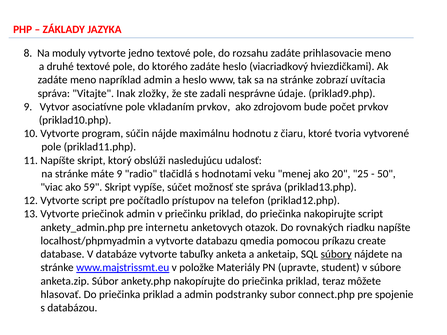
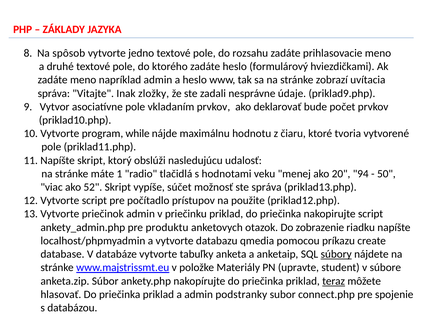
moduly: moduly -> spôsob
viacriadkový: viacriadkový -> formulárový
zdrojovom: zdrojovom -> deklarovať
súčin: súčin -> while
máte 9: 9 -> 1
25: 25 -> 94
59: 59 -> 52
telefon: telefon -> použite
internetu: internetu -> produktu
rovnakých: rovnakých -> zobrazenie
teraz underline: none -> present
